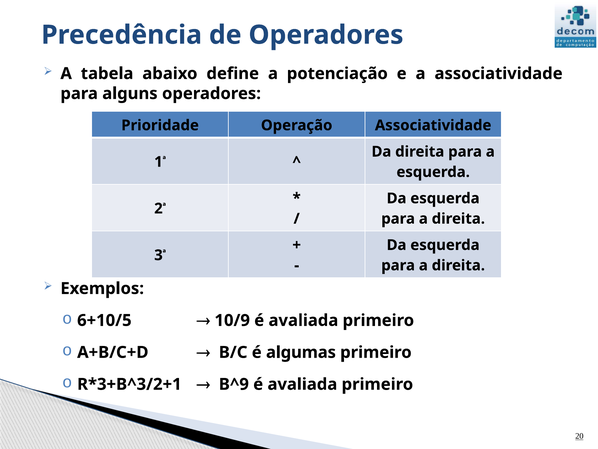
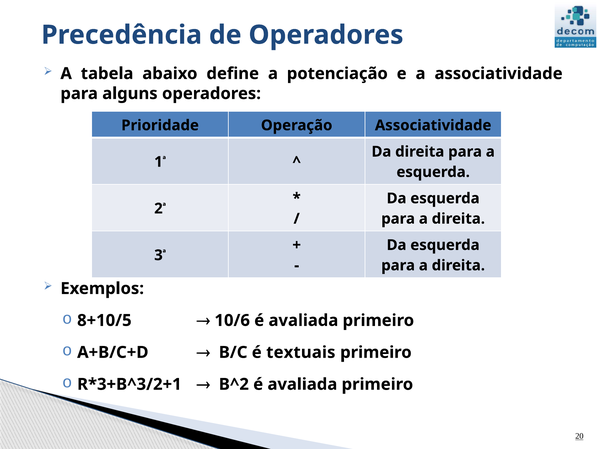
6+10/5: 6+10/5 -> 8+10/5
10/9: 10/9 -> 10/6
algumas: algumas -> textuais
B^9: B^9 -> B^2
